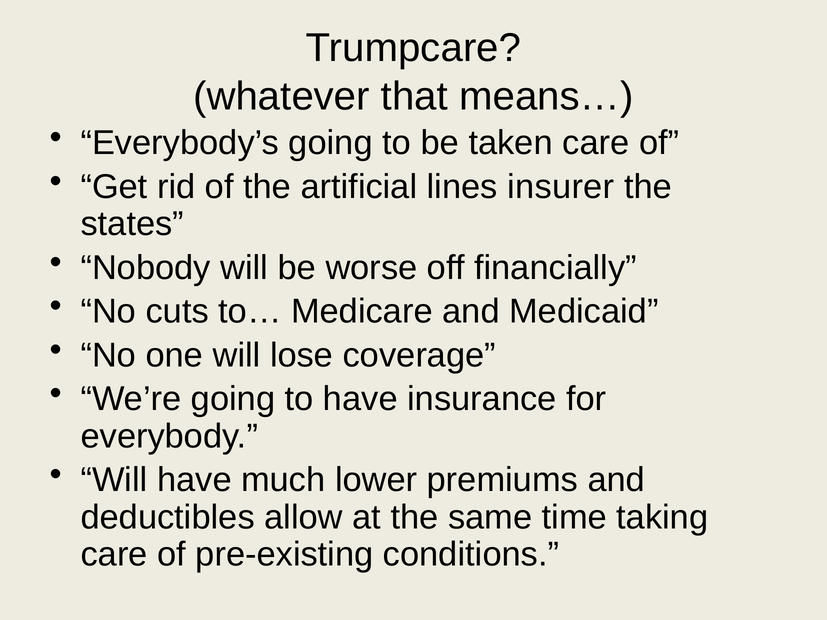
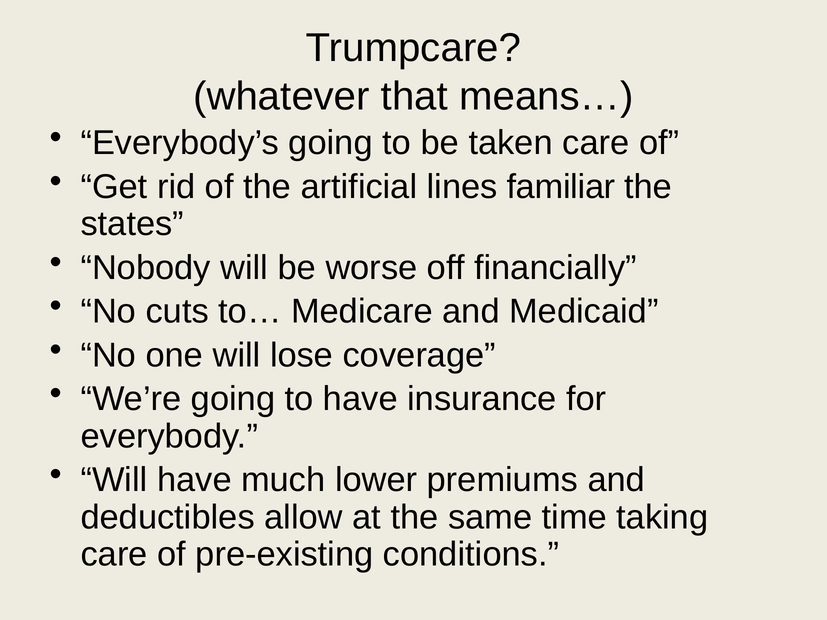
insurer: insurer -> familiar
